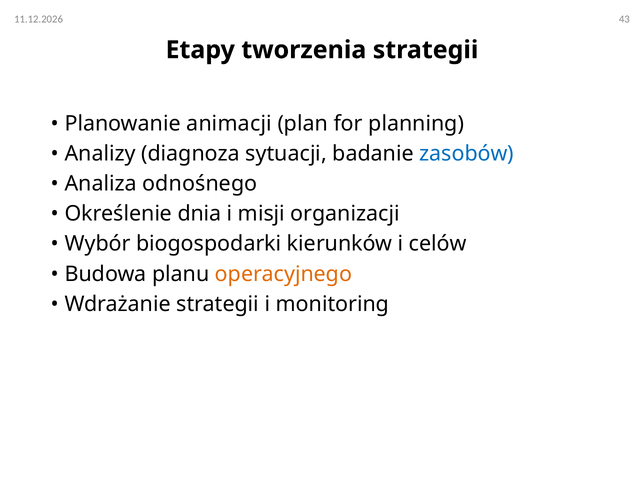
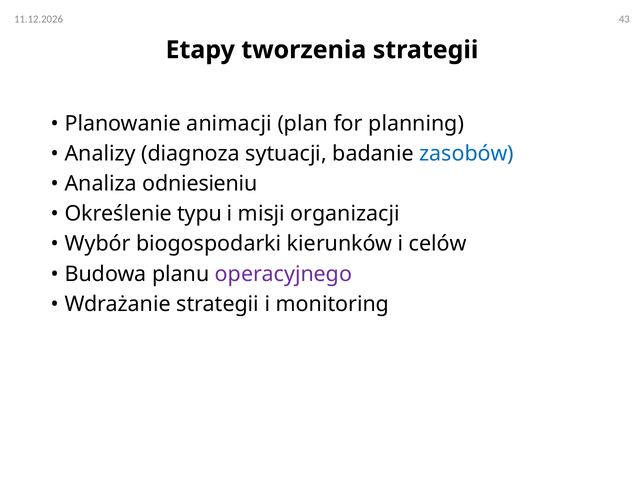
odnośnego: odnośnego -> odniesieniu
dnia: dnia -> typu
operacyjnego colour: orange -> purple
